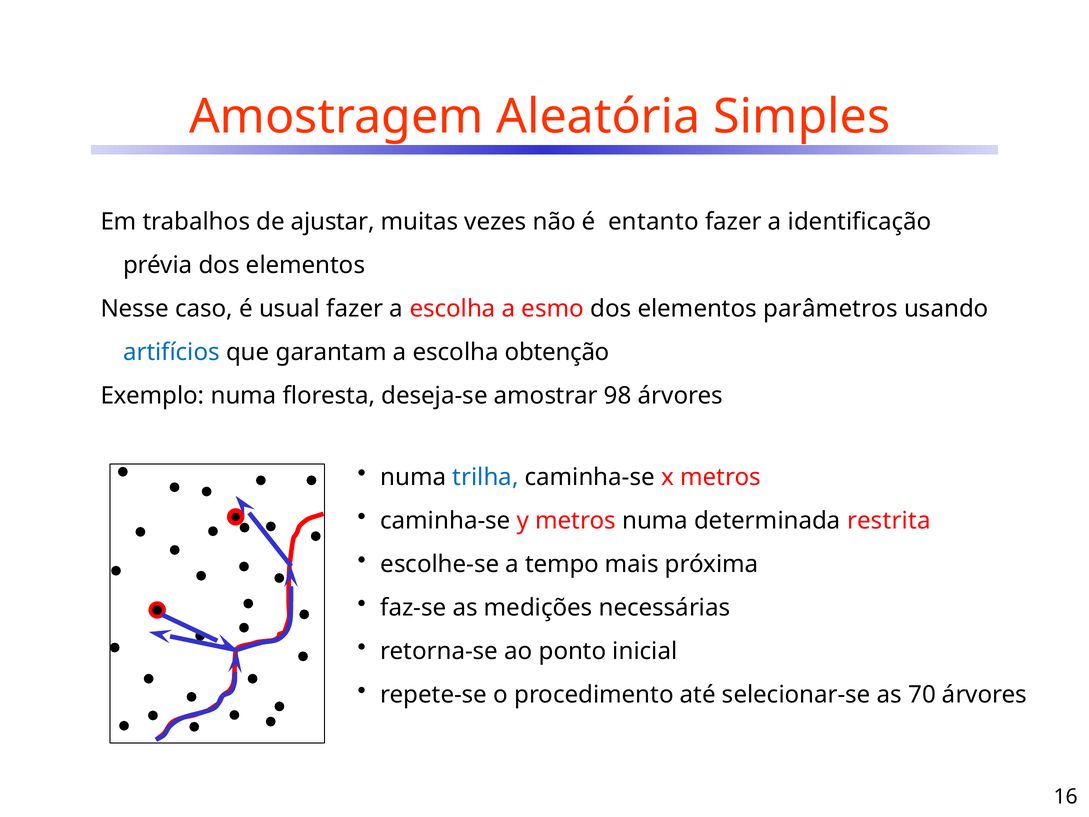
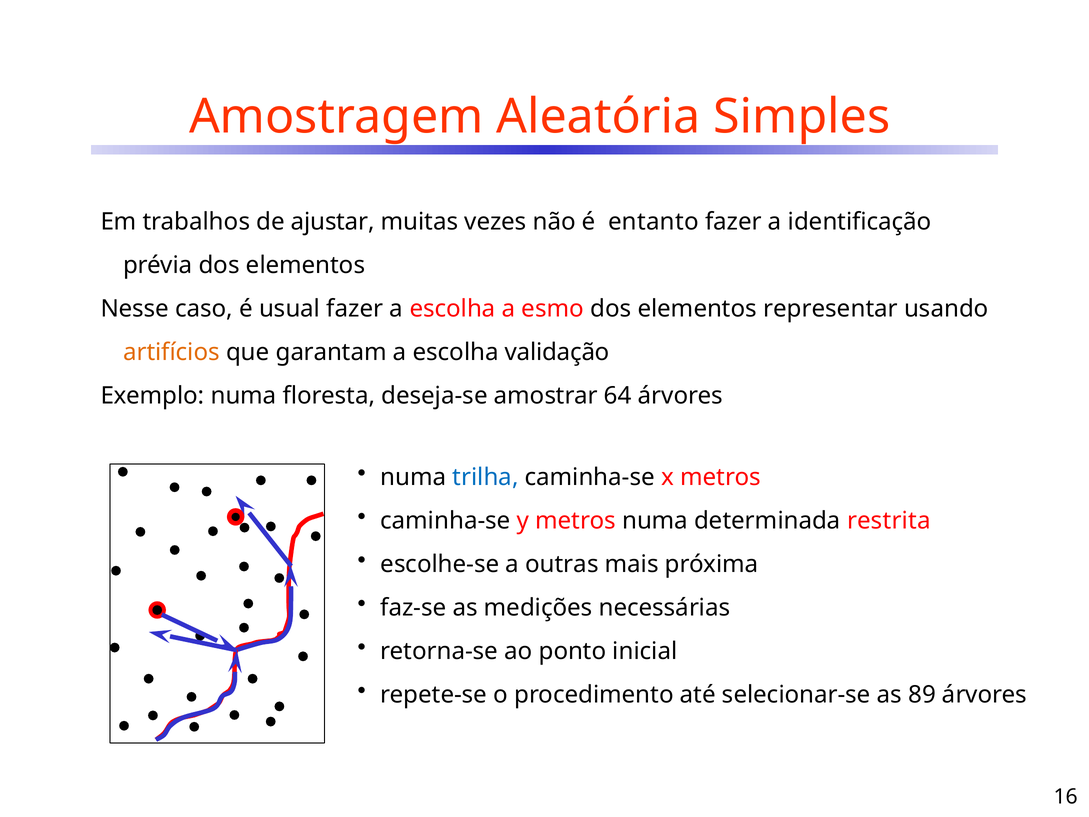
parâmetros: parâmetros -> representar
artifícios colour: blue -> orange
obtenção: obtenção -> validação
98: 98 -> 64
tempo: tempo -> outras
70: 70 -> 89
